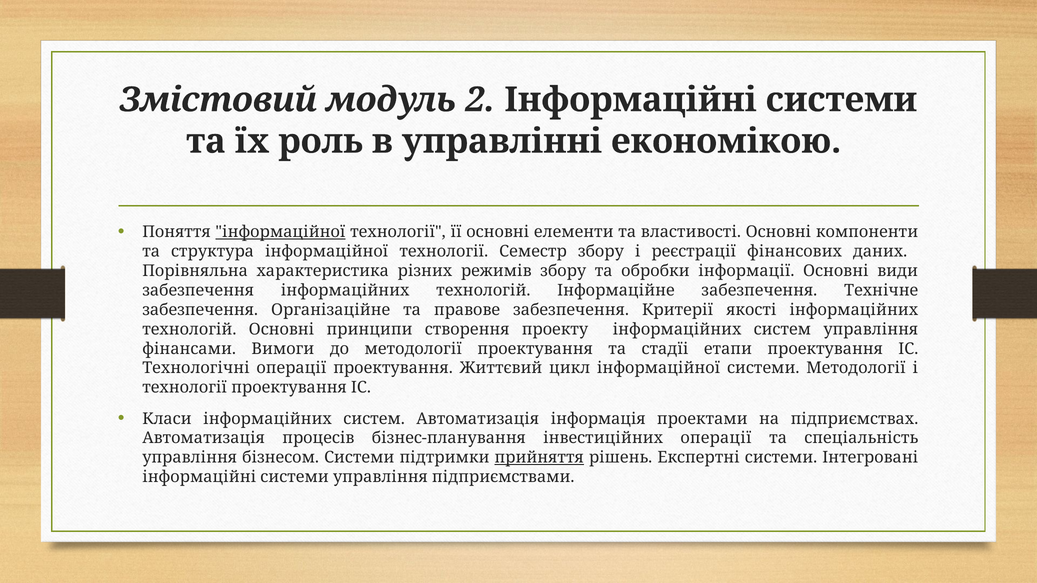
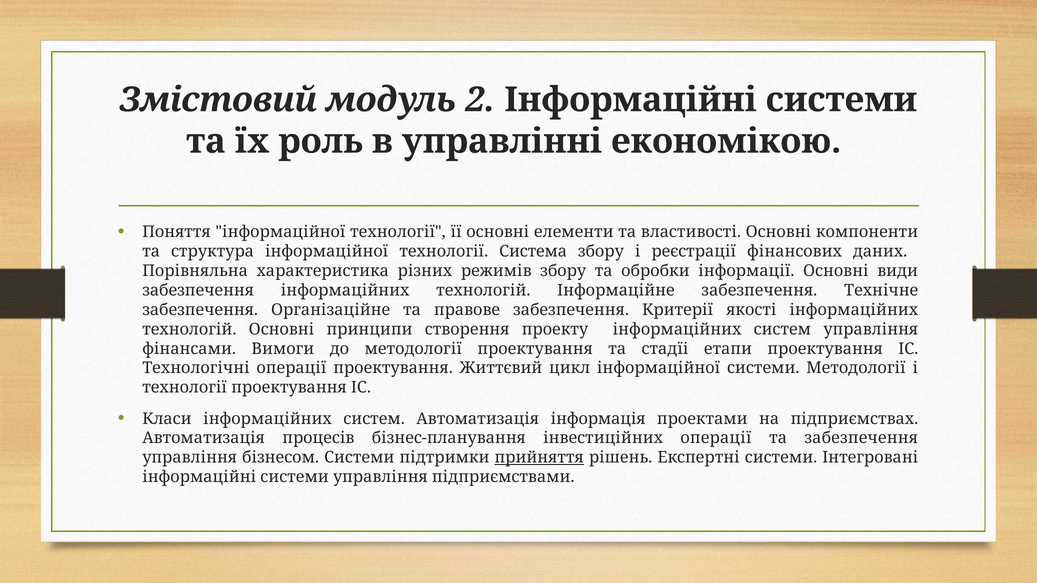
інформаційної at (280, 232) underline: present -> none
Семестр: Семестр -> Система
та спеціальність: спеціальність -> забезпечення
